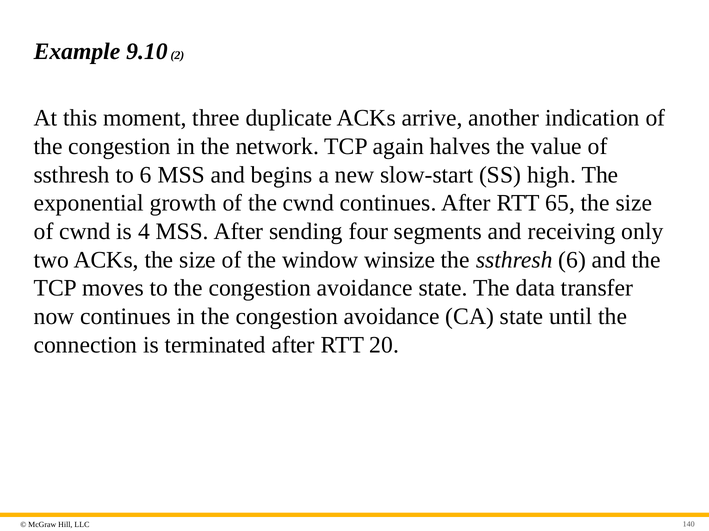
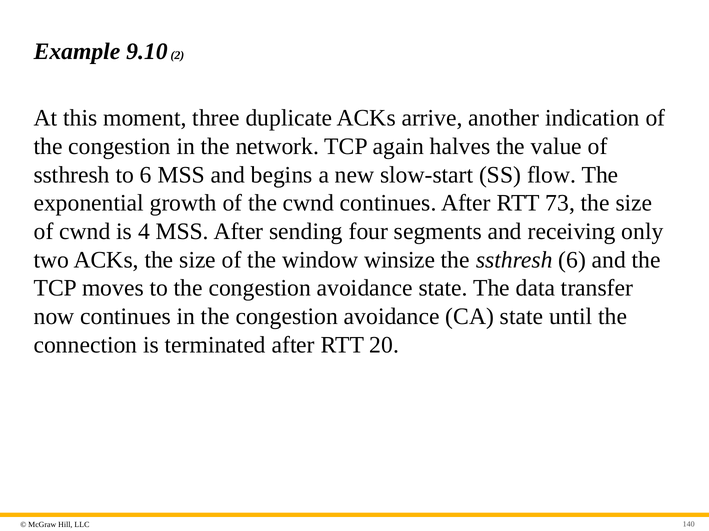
high: high -> flow
65: 65 -> 73
